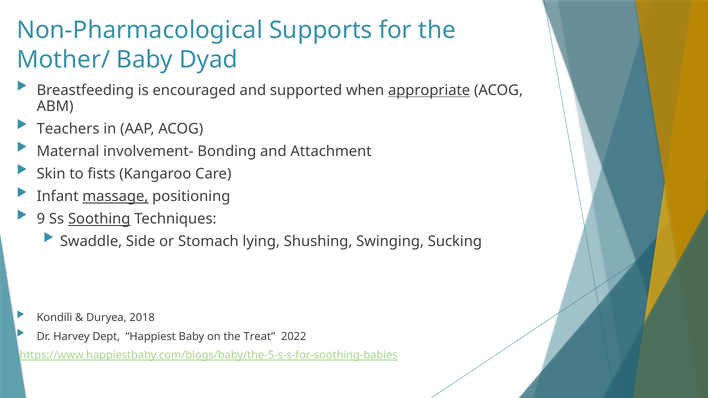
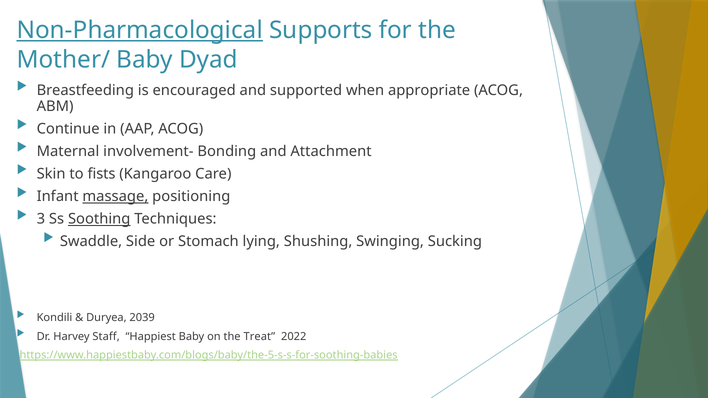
Non-Pharmacological underline: none -> present
appropriate underline: present -> none
Teachers: Teachers -> Continue
9: 9 -> 3
2018: 2018 -> 2039
Dept: Dept -> Staff
